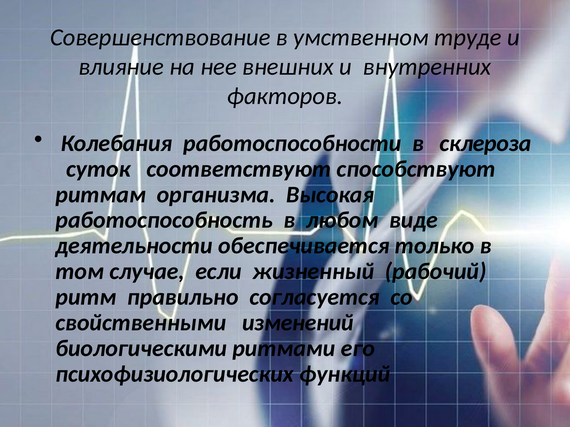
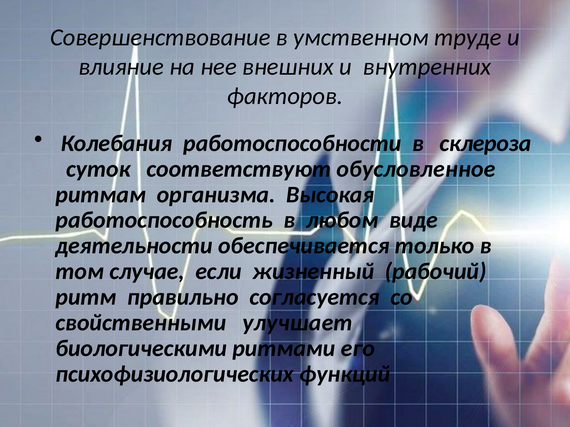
способствуют: способствуют -> обусловленное
изменений: изменений -> улучшает
